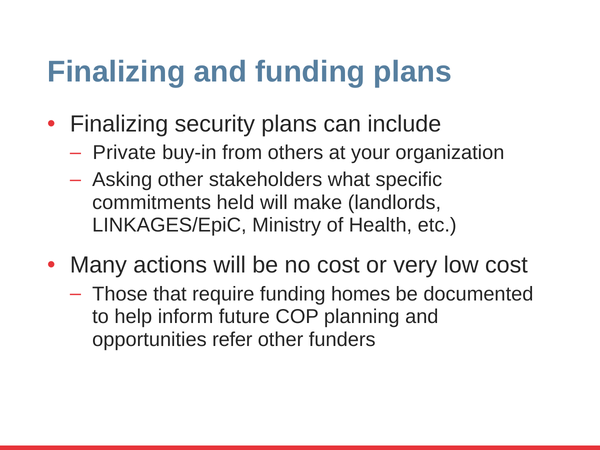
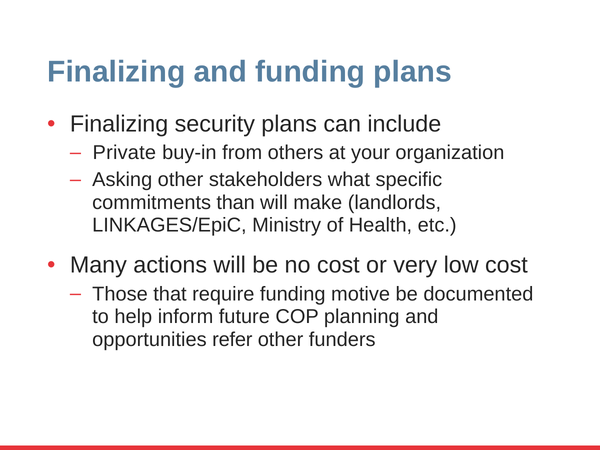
held: held -> than
homes: homes -> motive
